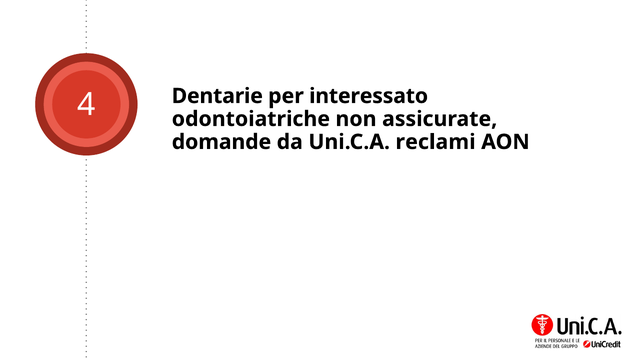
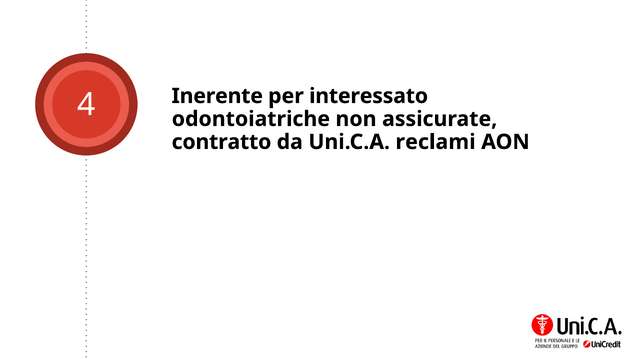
Dentarie: Dentarie -> Inerente
domande: domande -> contratto
